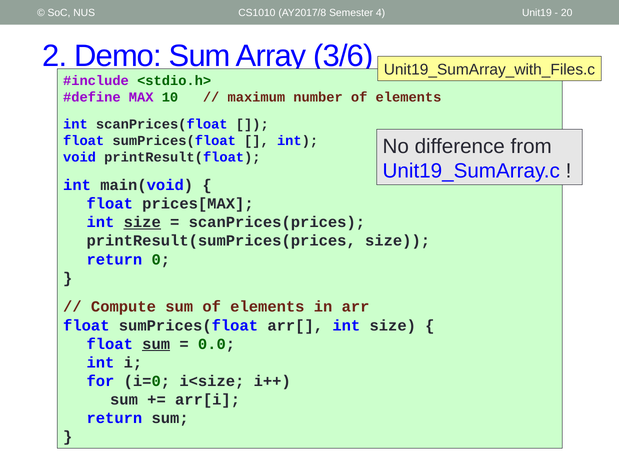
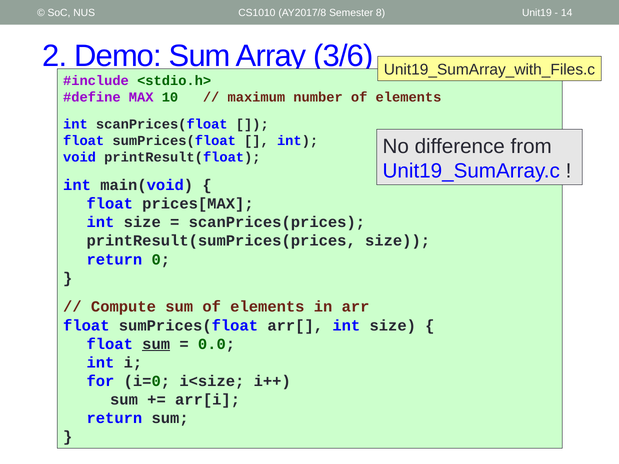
4: 4 -> 8
20: 20 -> 14
size at (142, 222) underline: present -> none
